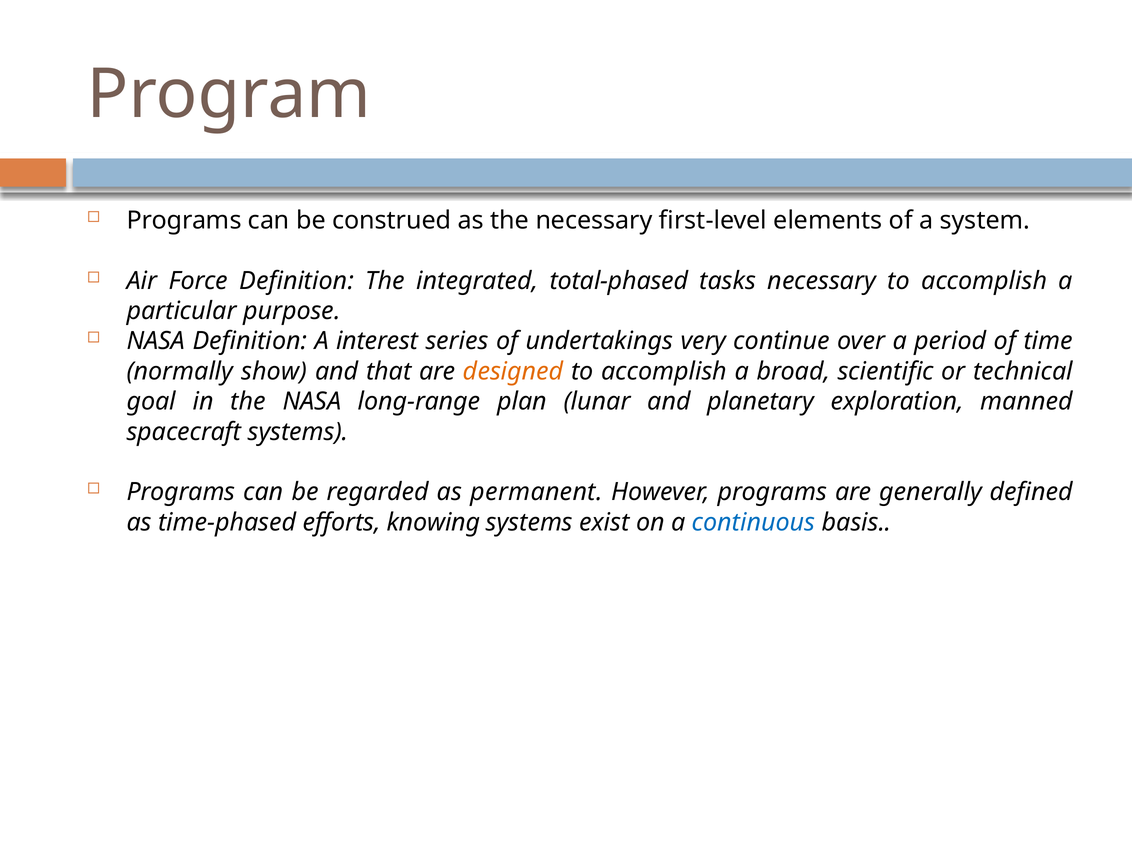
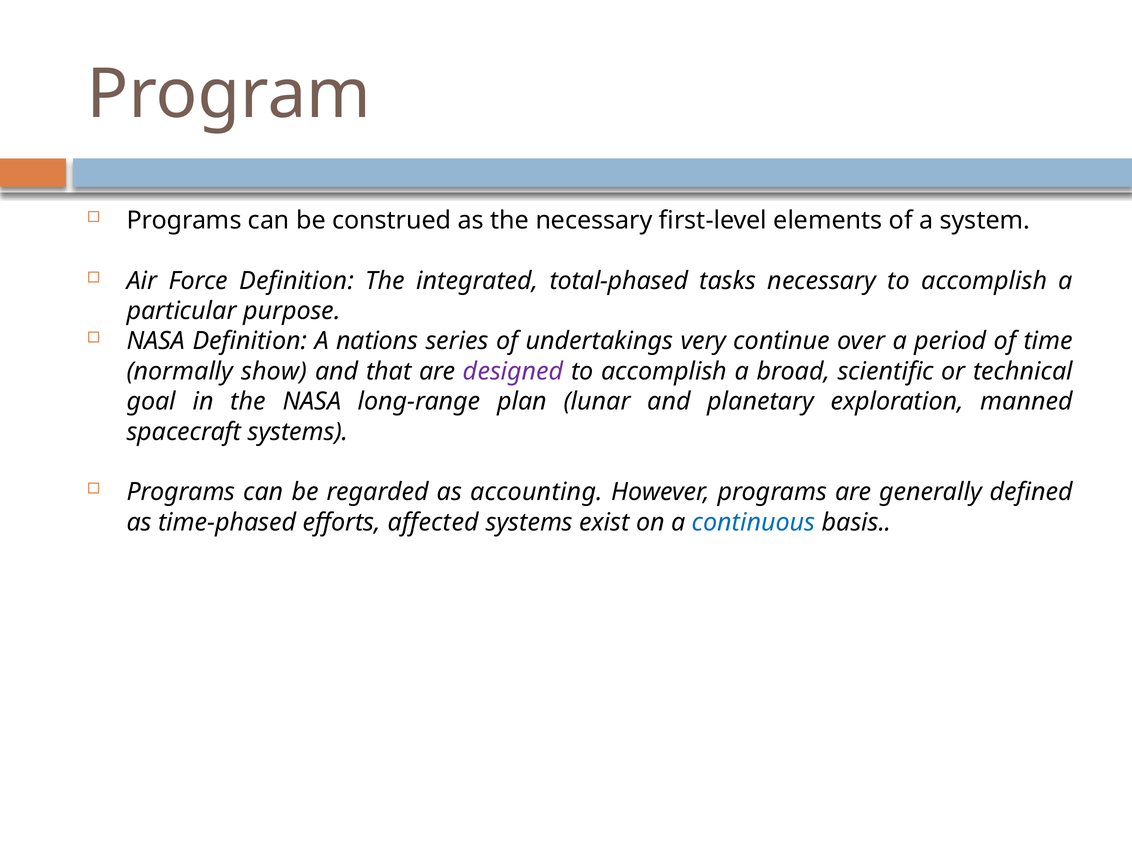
interest: interest -> nations
designed colour: orange -> purple
permanent: permanent -> accounting
knowing: knowing -> affected
